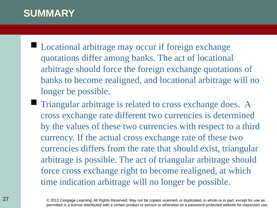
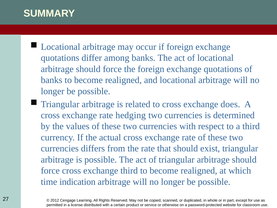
different: different -> hedging
exchange right: right -> third
